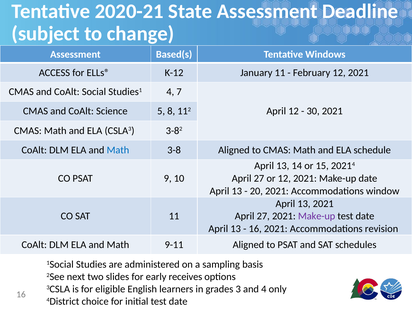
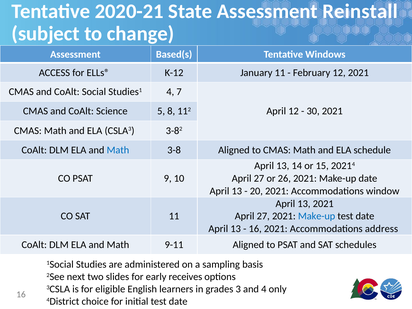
Deadline: Deadline -> Reinstall
or 12: 12 -> 26
Make-up at (317, 216) colour: purple -> blue
revision: revision -> address
